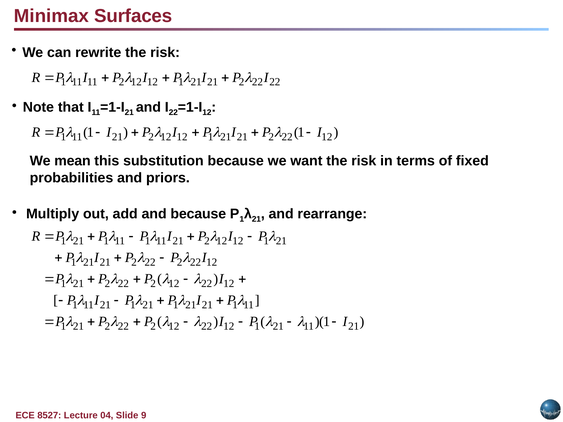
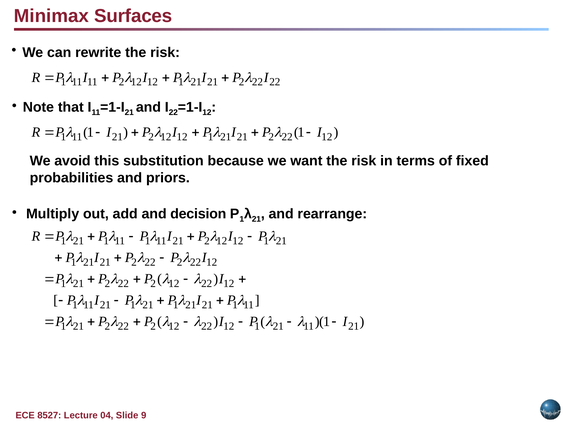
mean: mean -> avoid
and because: because -> decision
